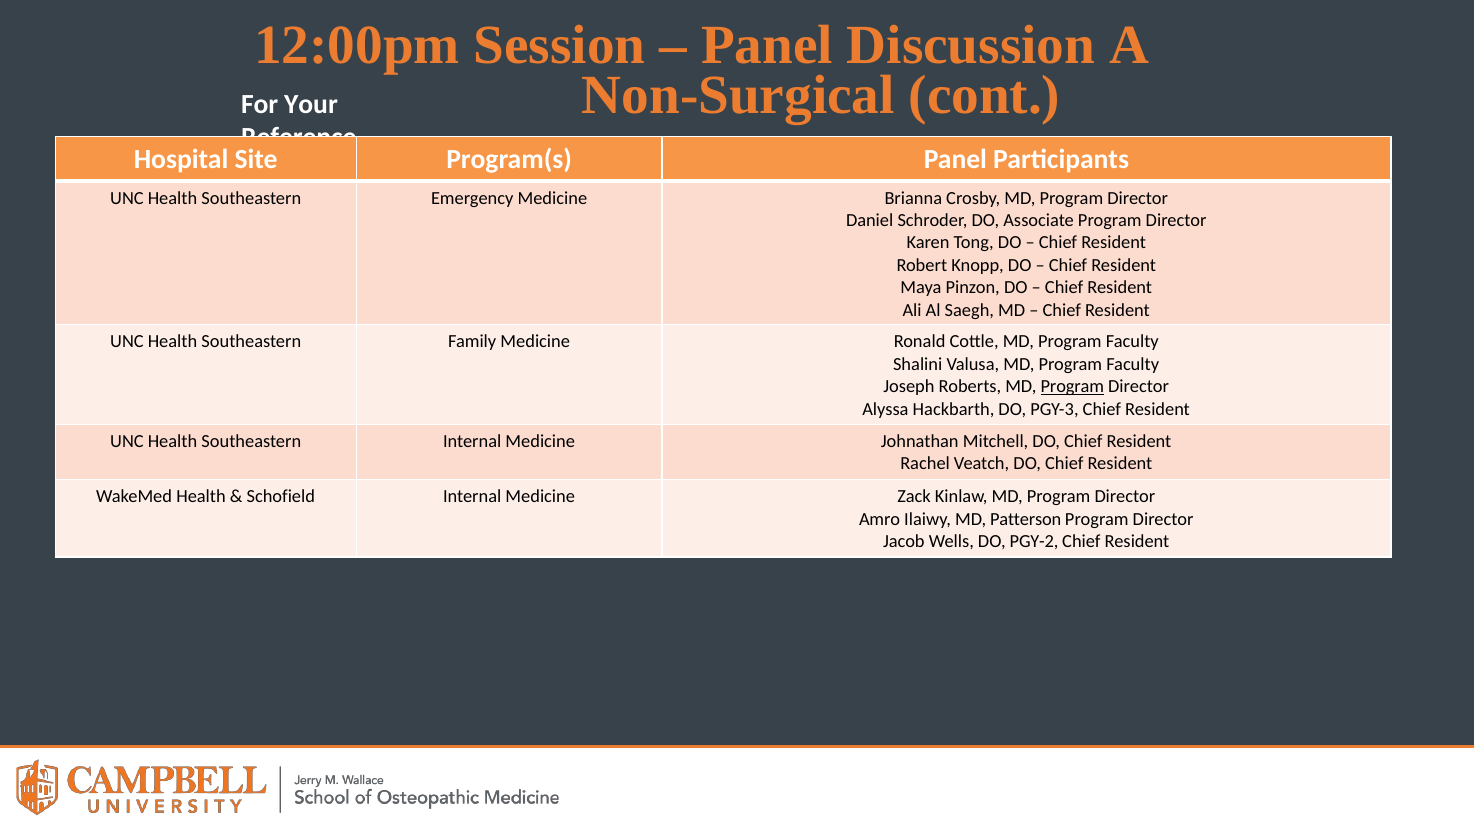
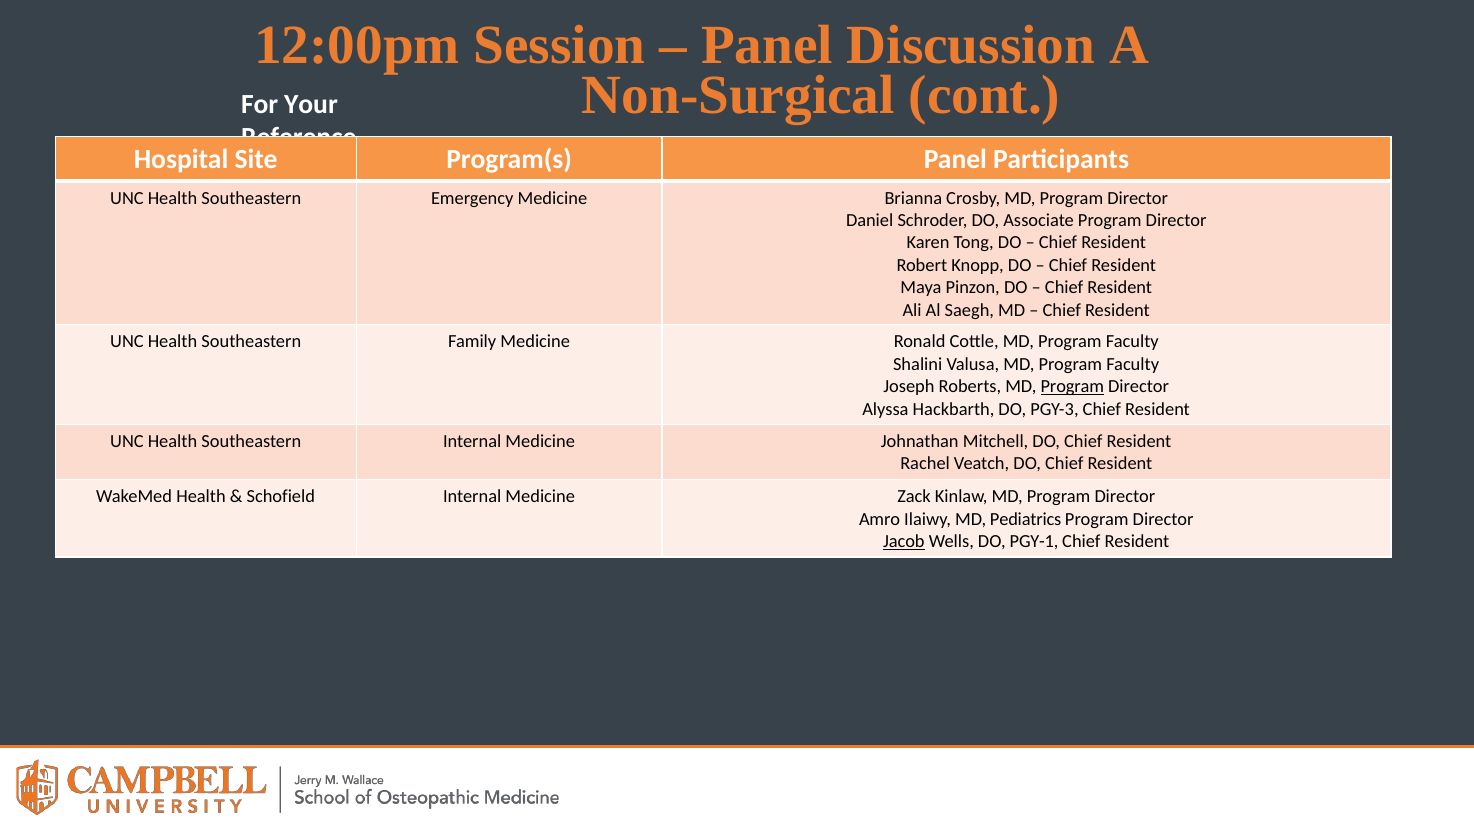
Patterson: Patterson -> Pediatrics
Jacob underline: none -> present
PGY-2: PGY-2 -> PGY-1
